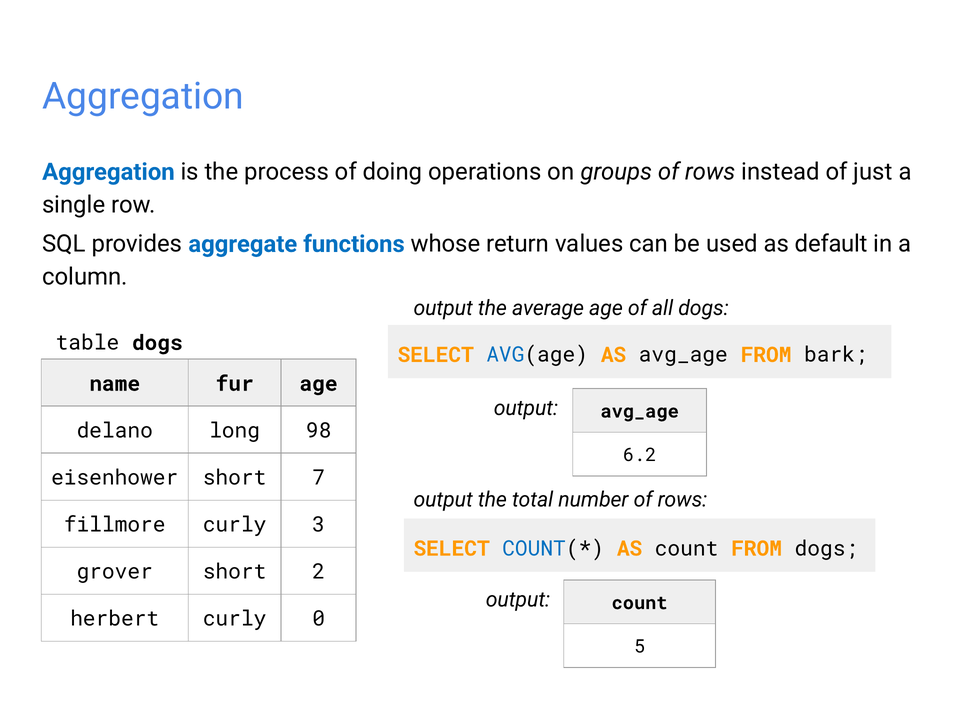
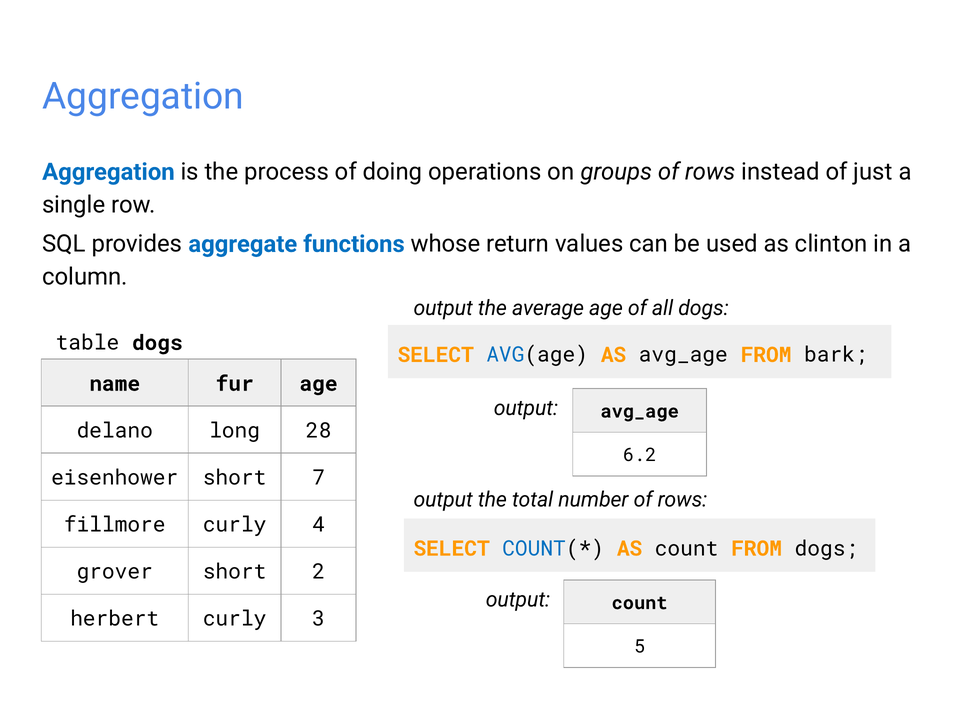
default: default -> clinton
98: 98 -> 28
3: 3 -> 4
0: 0 -> 3
